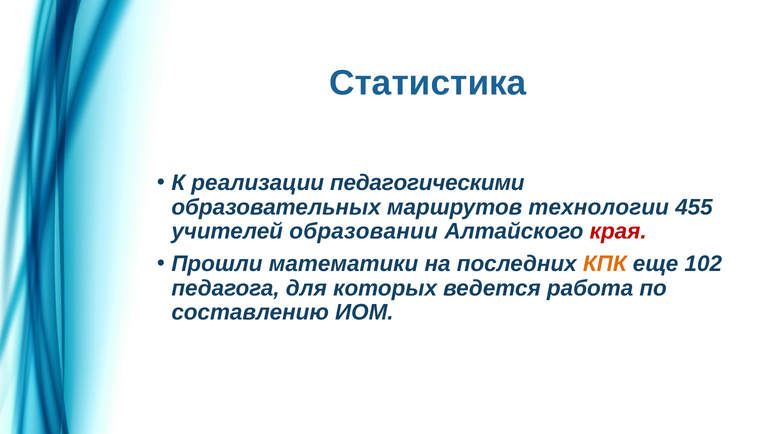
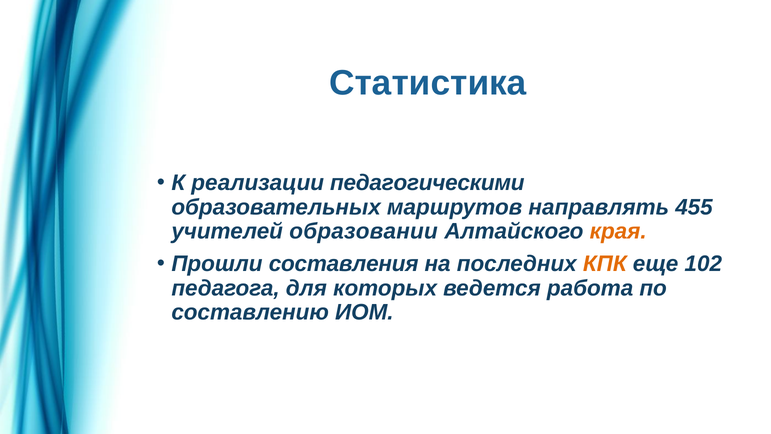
технологии: технологии -> направлять
края colour: red -> orange
математики: математики -> составления
